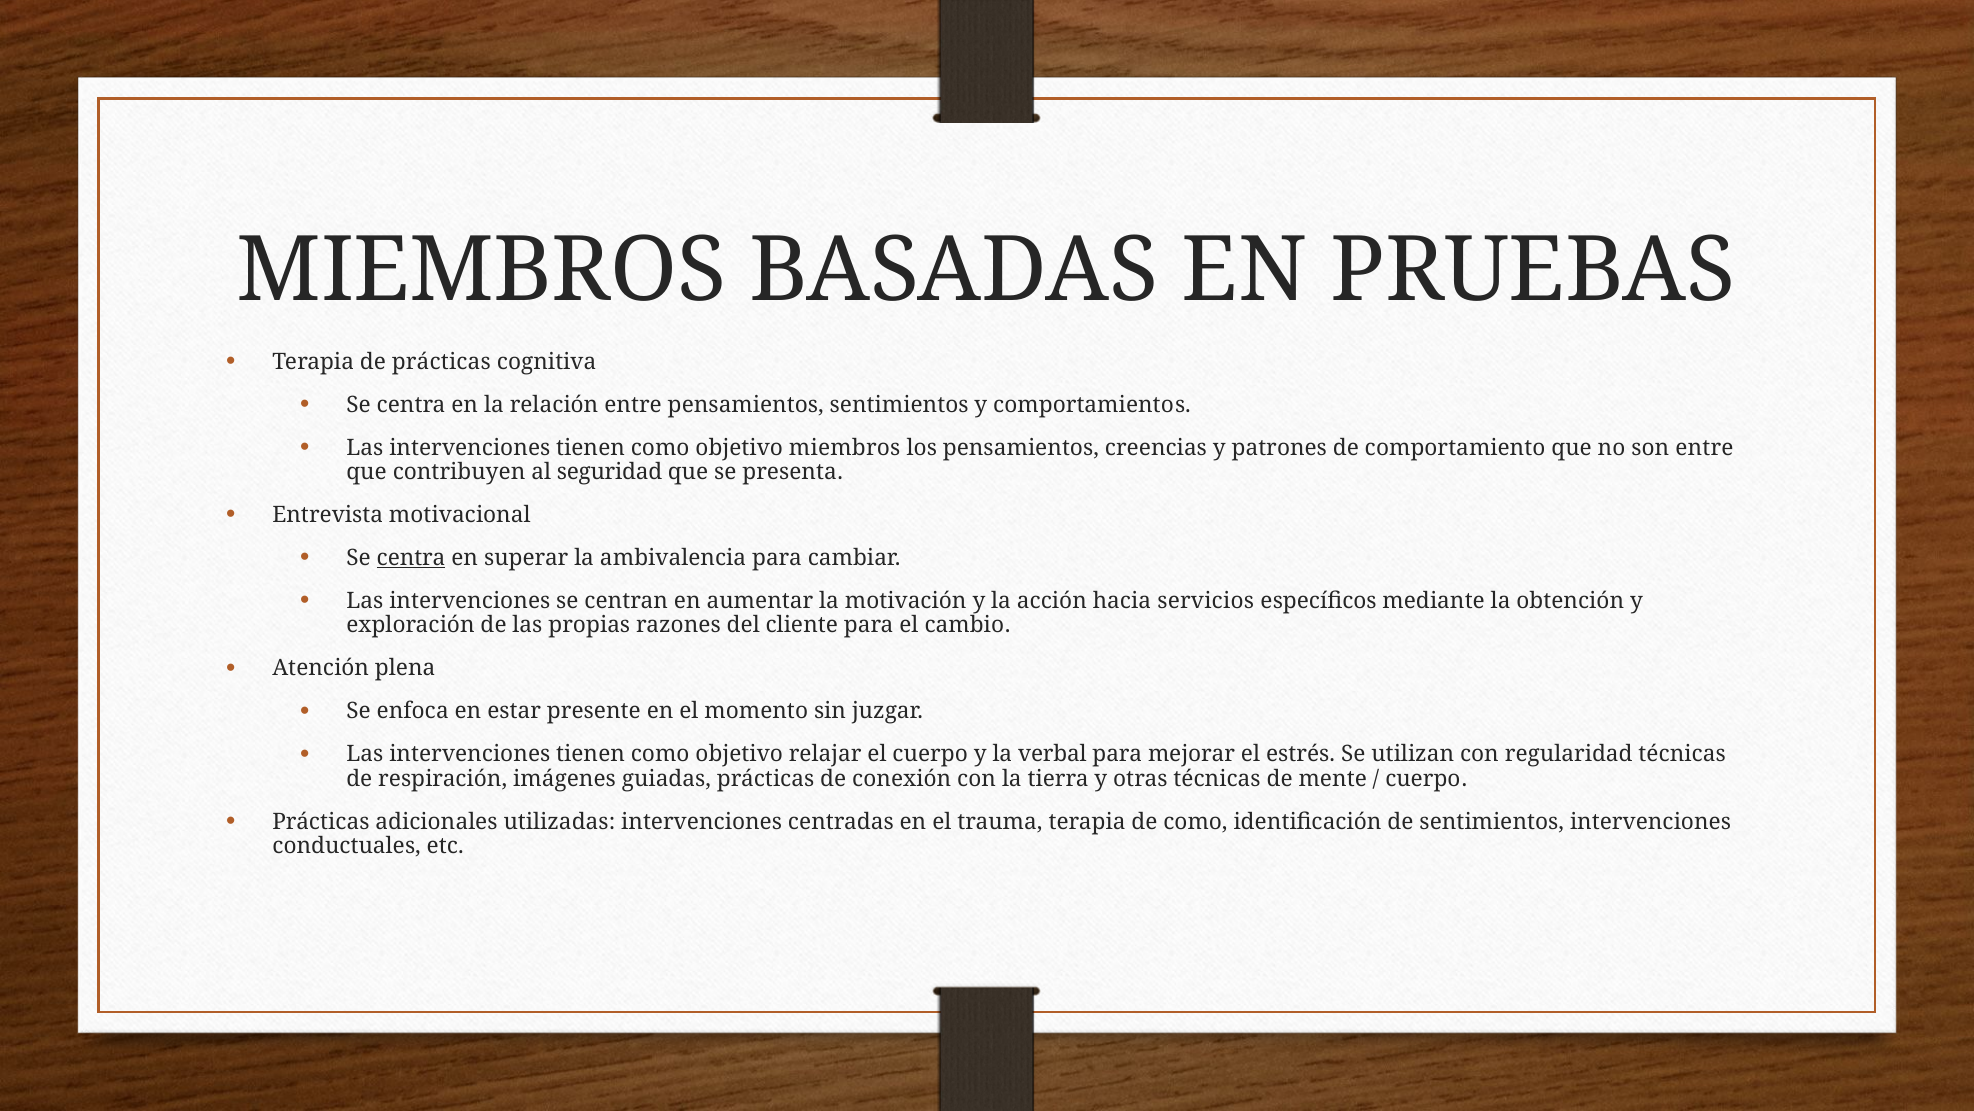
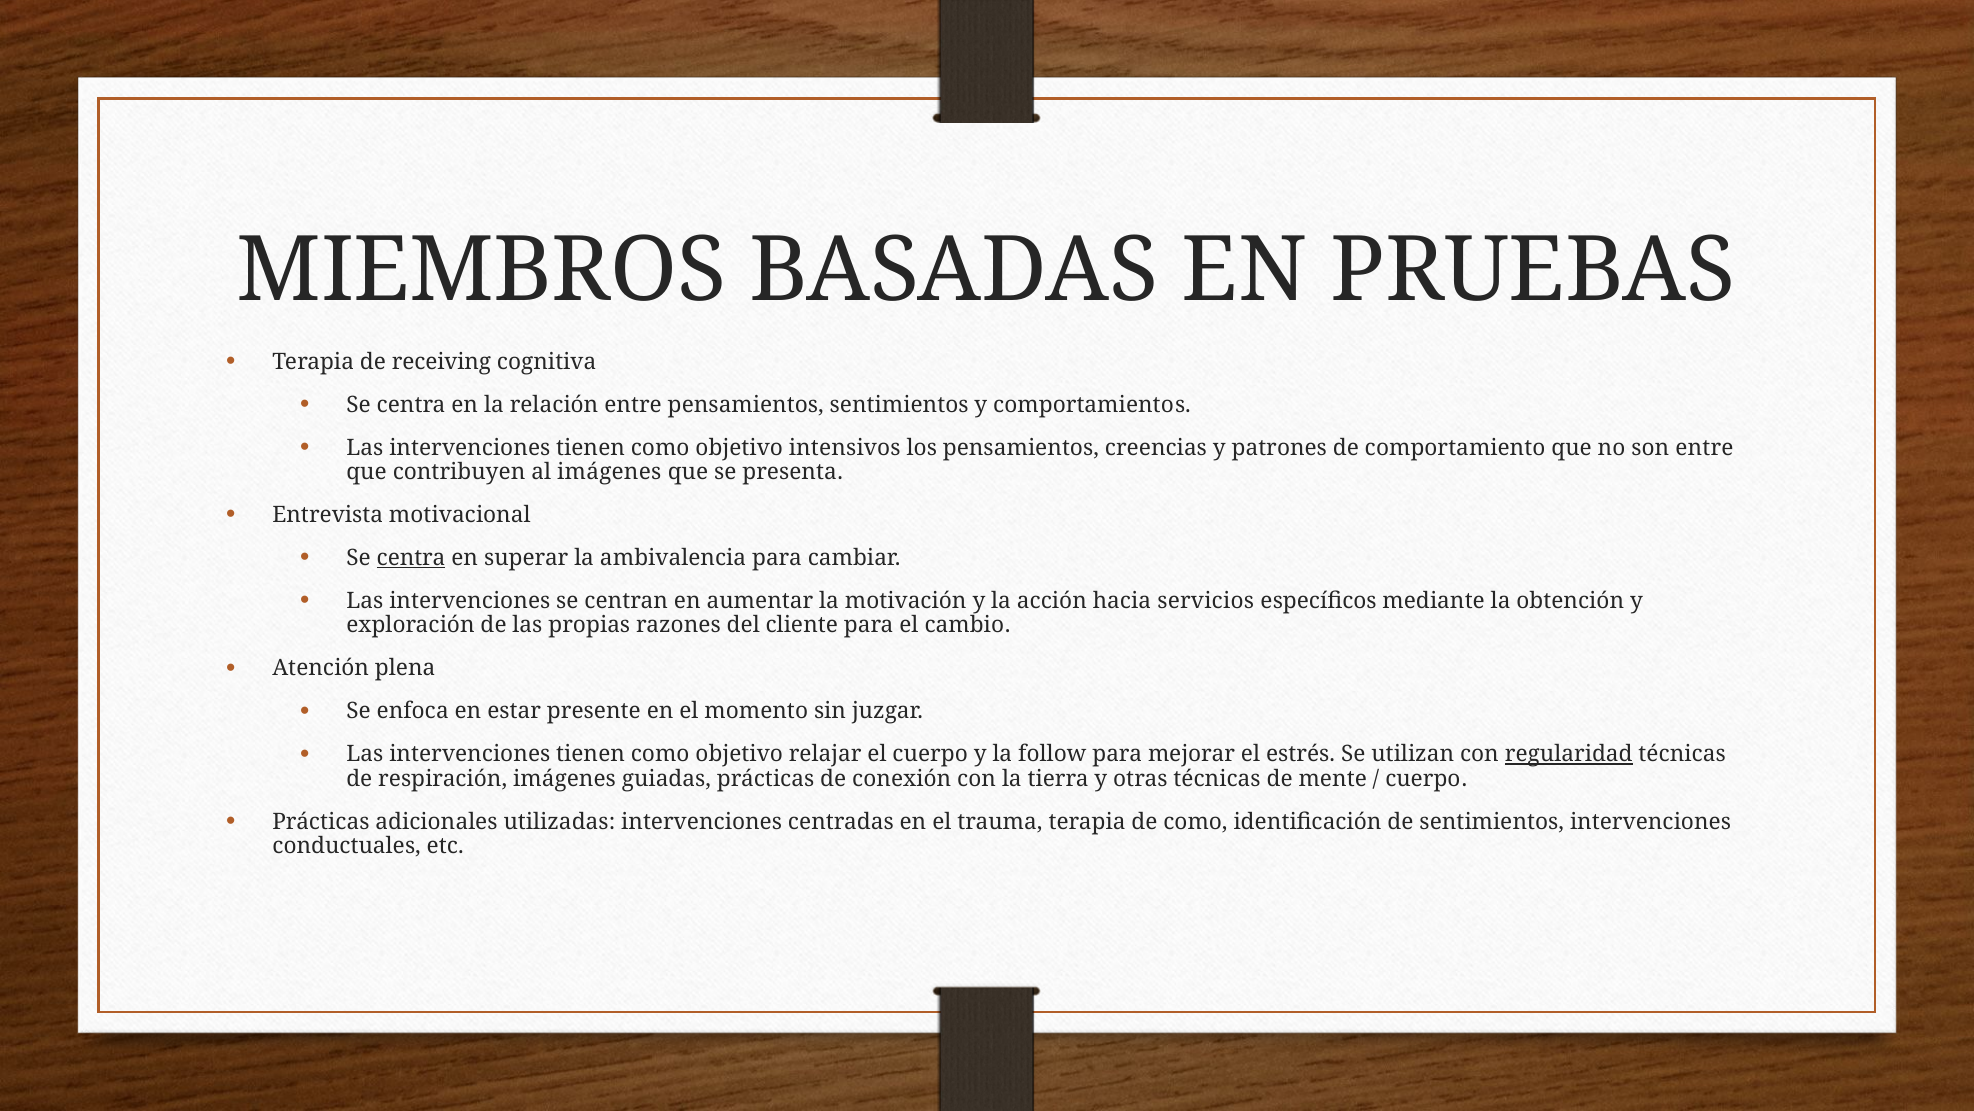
de prácticas: prácticas -> receiving
objetivo miembros: miembros -> intensivos
al seguridad: seguridad -> imágenes
verbal: verbal -> follow
regularidad underline: none -> present
